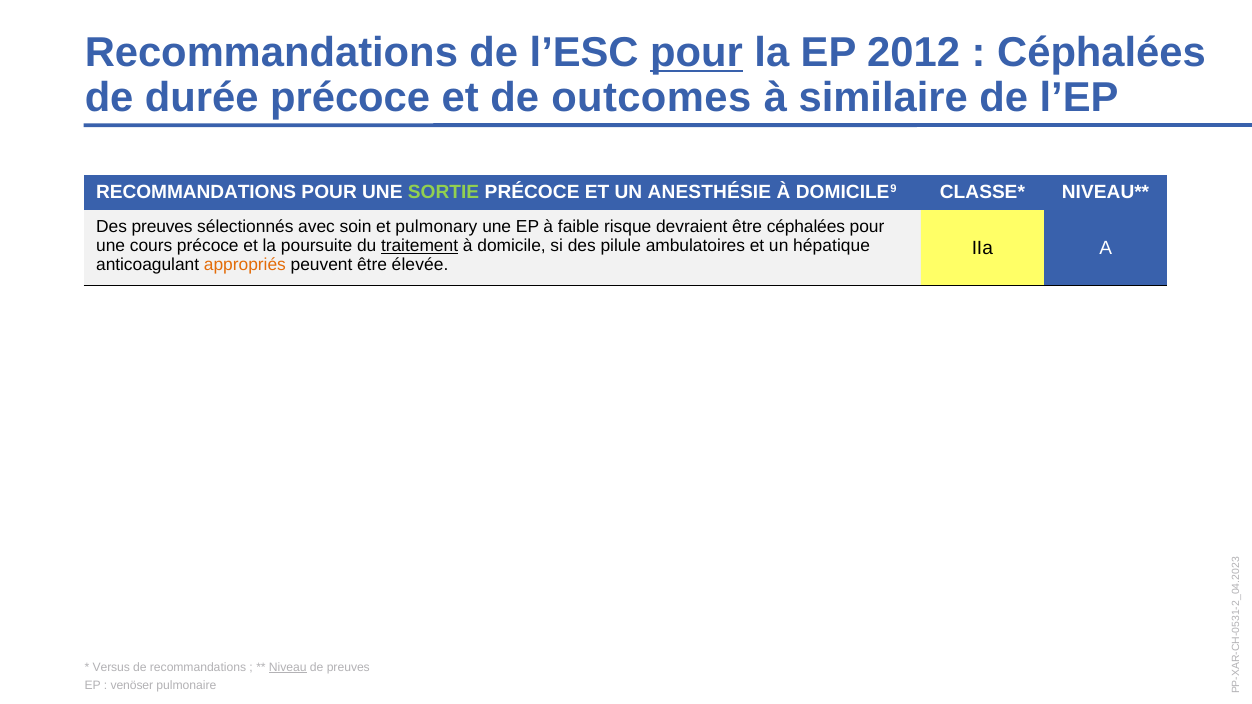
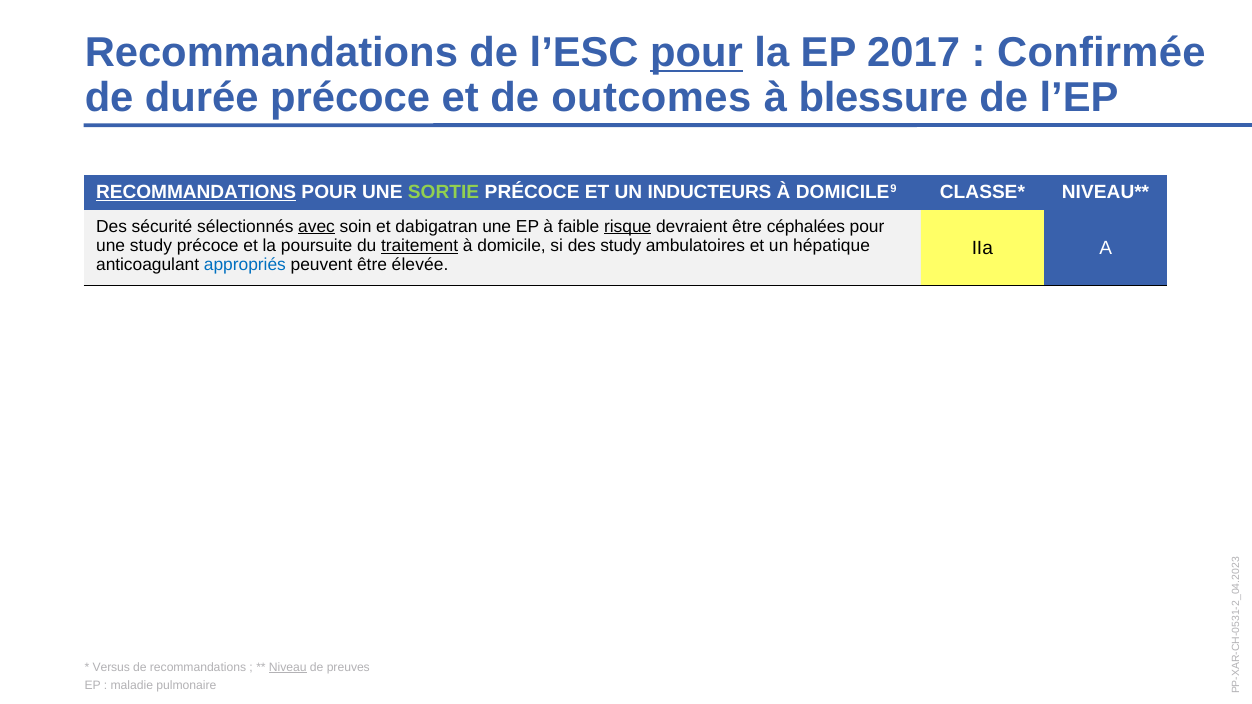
2012: 2012 -> 2017
Céphalées at (1101, 53): Céphalées -> Confirmée
similaire: similaire -> blessure
RECOMMANDATIONS at (196, 192) underline: none -> present
ANESTHÉSIE: ANESTHÉSIE -> INDUCTEURS
Des preuves: preuves -> sécurité
avec underline: none -> present
pulmonary: pulmonary -> dabigatran
risque underline: none -> present
une cours: cours -> study
des pilule: pilule -> study
appropriés colour: orange -> blue
venöser: venöser -> maladie
